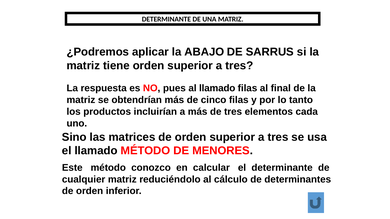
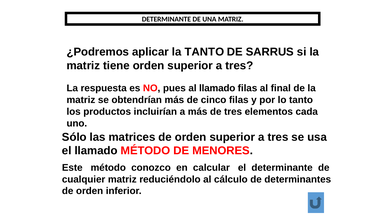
la ABAJO: ABAJO -> TANTO
Sino: Sino -> Sólo
